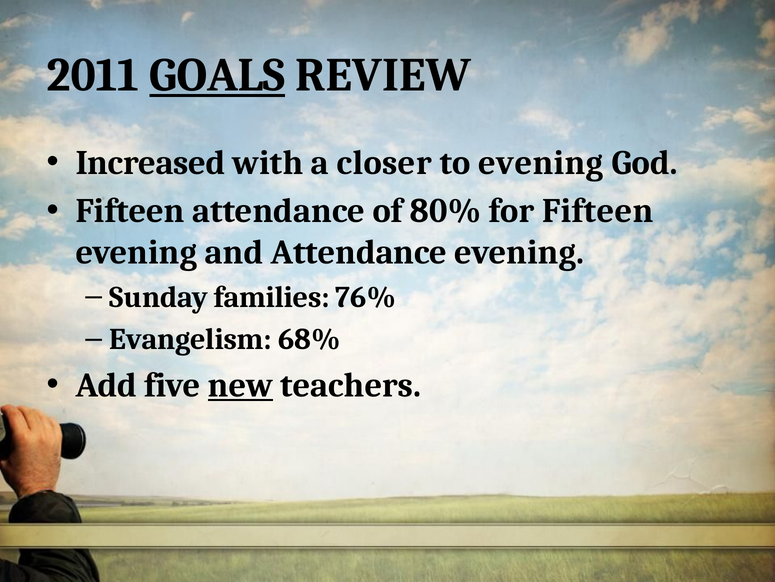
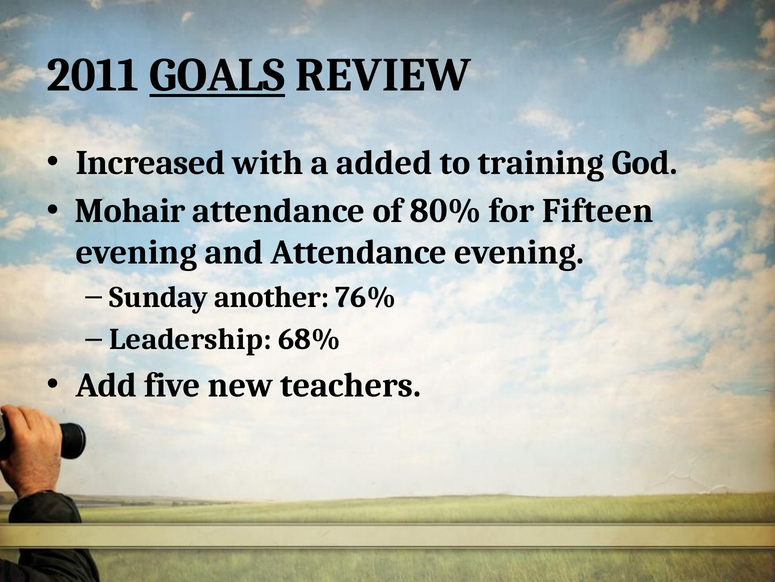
closer: closer -> added
to evening: evening -> training
Fifteen at (130, 211): Fifteen -> Mohair
families: families -> another
Evangelism: Evangelism -> Leadership
new underline: present -> none
